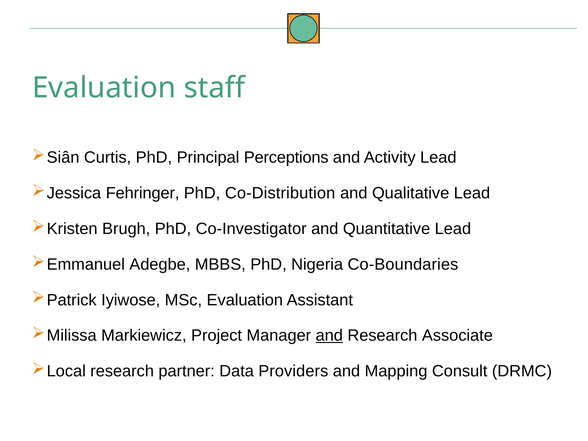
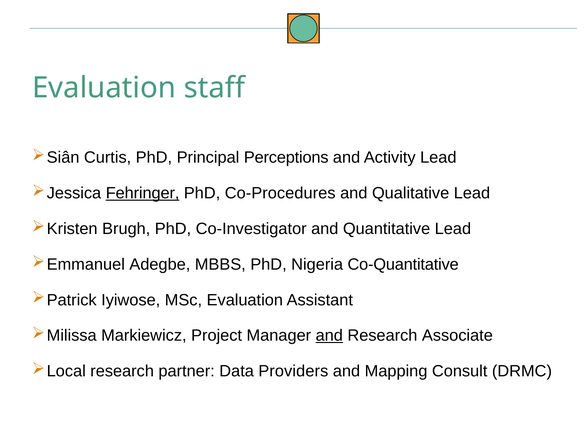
Fehringer underline: none -> present
Co-Distribution: Co-Distribution -> Co-Procedures
Co-Boundaries: Co-Boundaries -> Co-Quantitative
